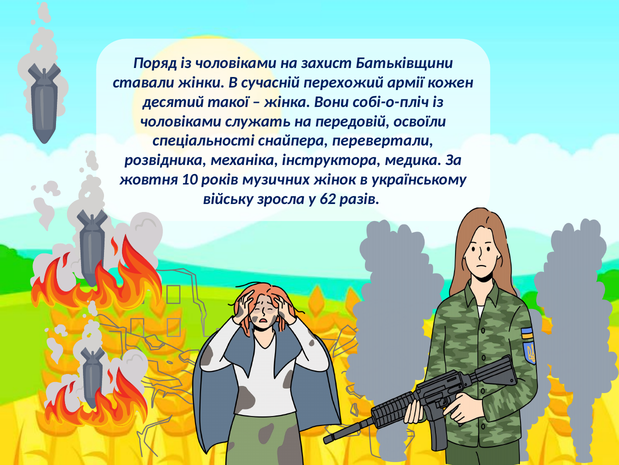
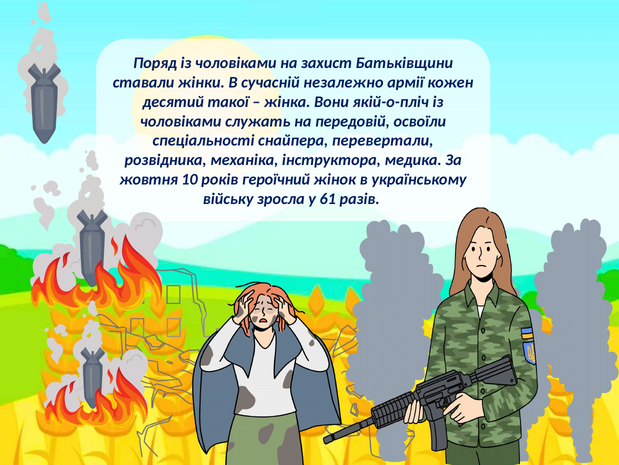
перехожий: перехожий -> незалежно
собі-о-пліч: собі-о-пліч -> якій-о-пліч
музичних: музичних -> героїчний
62: 62 -> 61
